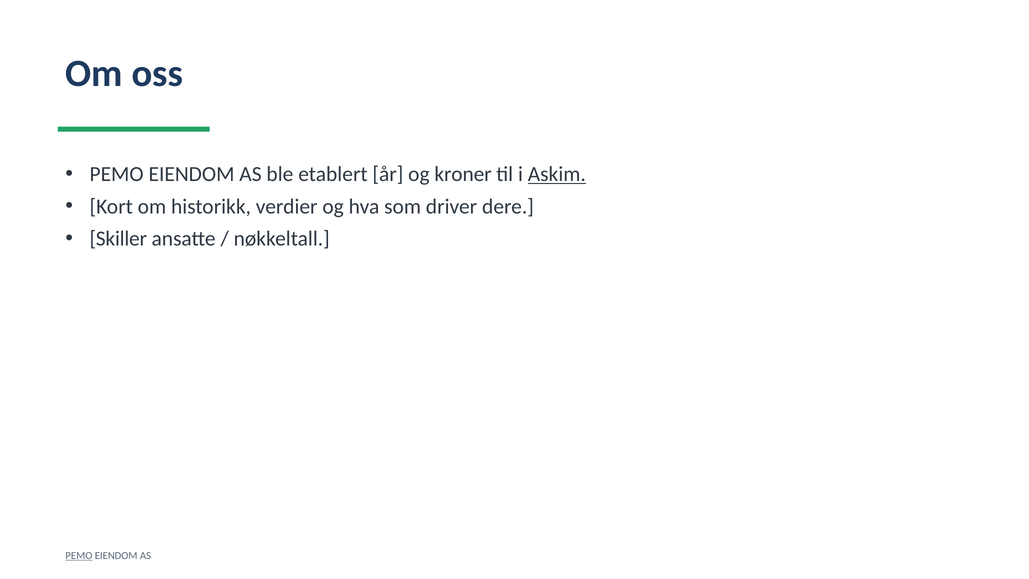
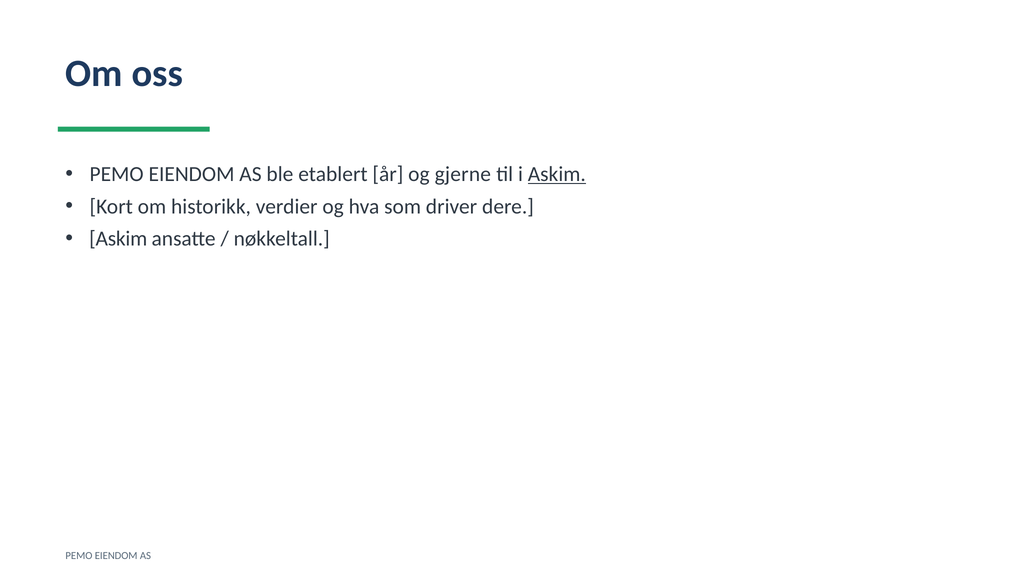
kroner: kroner -> gjerne
Skiller at (118, 239): Skiller -> Askim
PEMO at (79, 555) underline: present -> none
